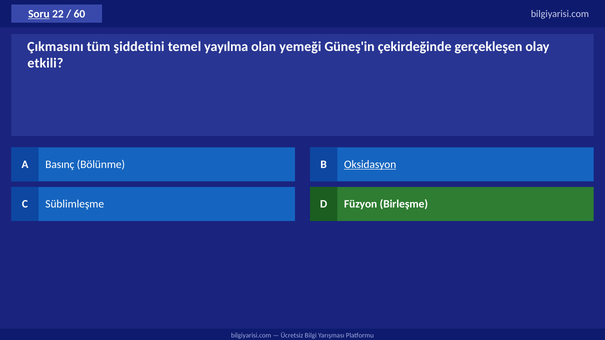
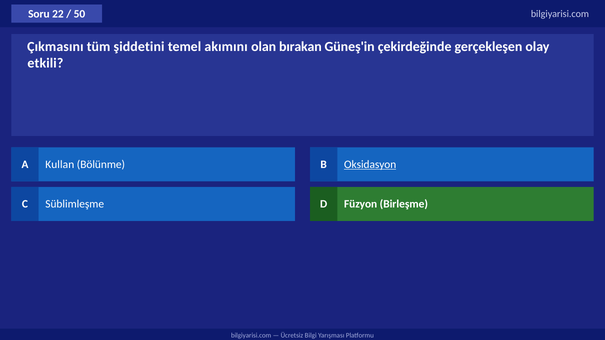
Soru underline: present -> none
60: 60 -> 50
yayılma: yayılma -> akımını
yemeği: yemeği -> bırakan
Basınç: Basınç -> Kullan
